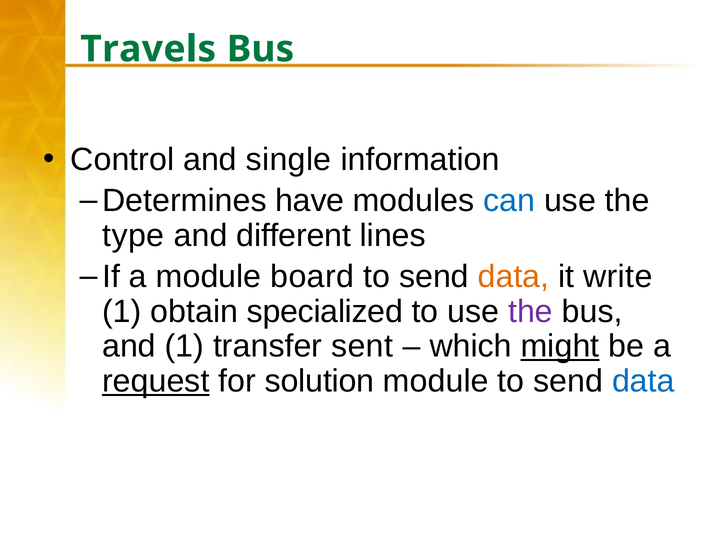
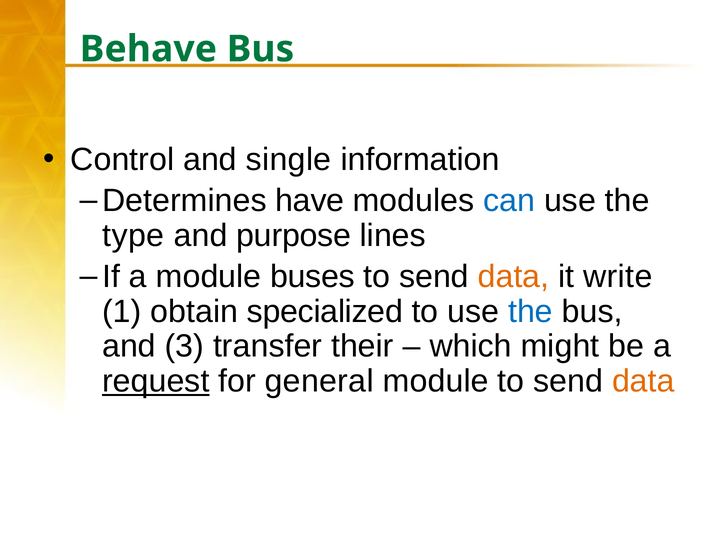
Travels: Travels -> Behave
different: different -> purpose
board: board -> buses
the at (530, 312) colour: purple -> blue
and 1: 1 -> 3
sent: sent -> their
might underline: present -> none
solution: solution -> general
data at (643, 381) colour: blue -> orange
